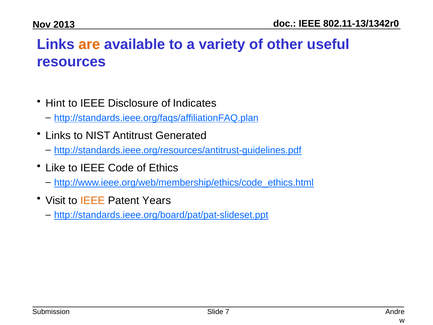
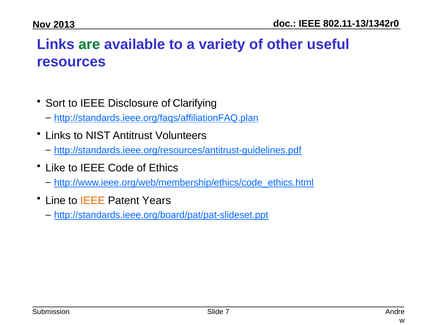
are colour: orange -> green
Hint: Hint -> Sort
Indicates: Indicates -> Clarifying
Generated: Generated -> Volunteers
Visit: Visit -> Line
